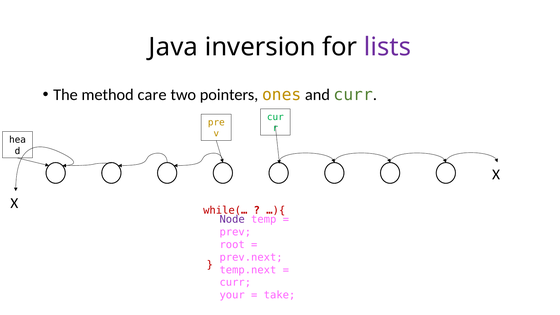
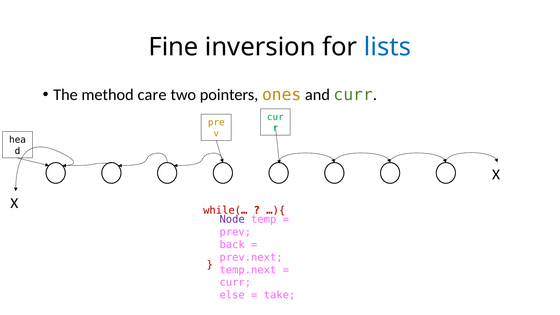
Java: Java -> Fine
lists colour: purple -> blue
root: root -> back
your: your -> else
